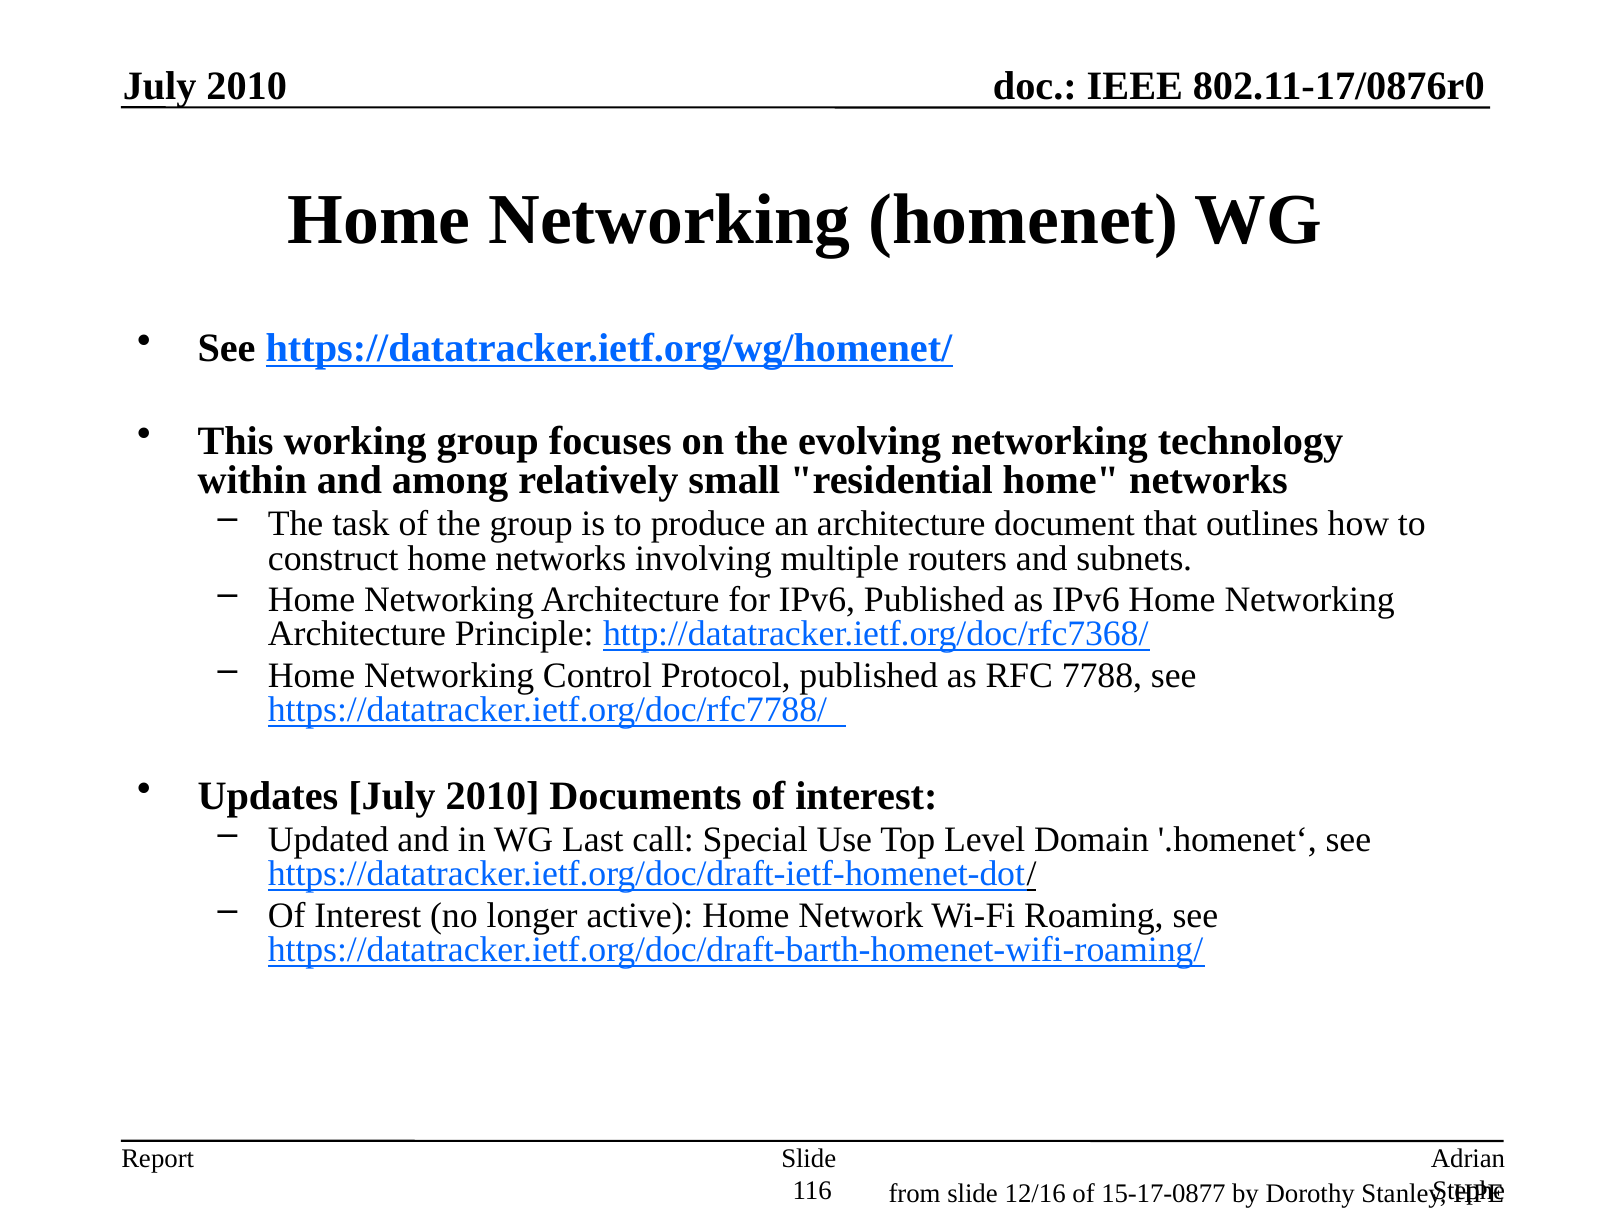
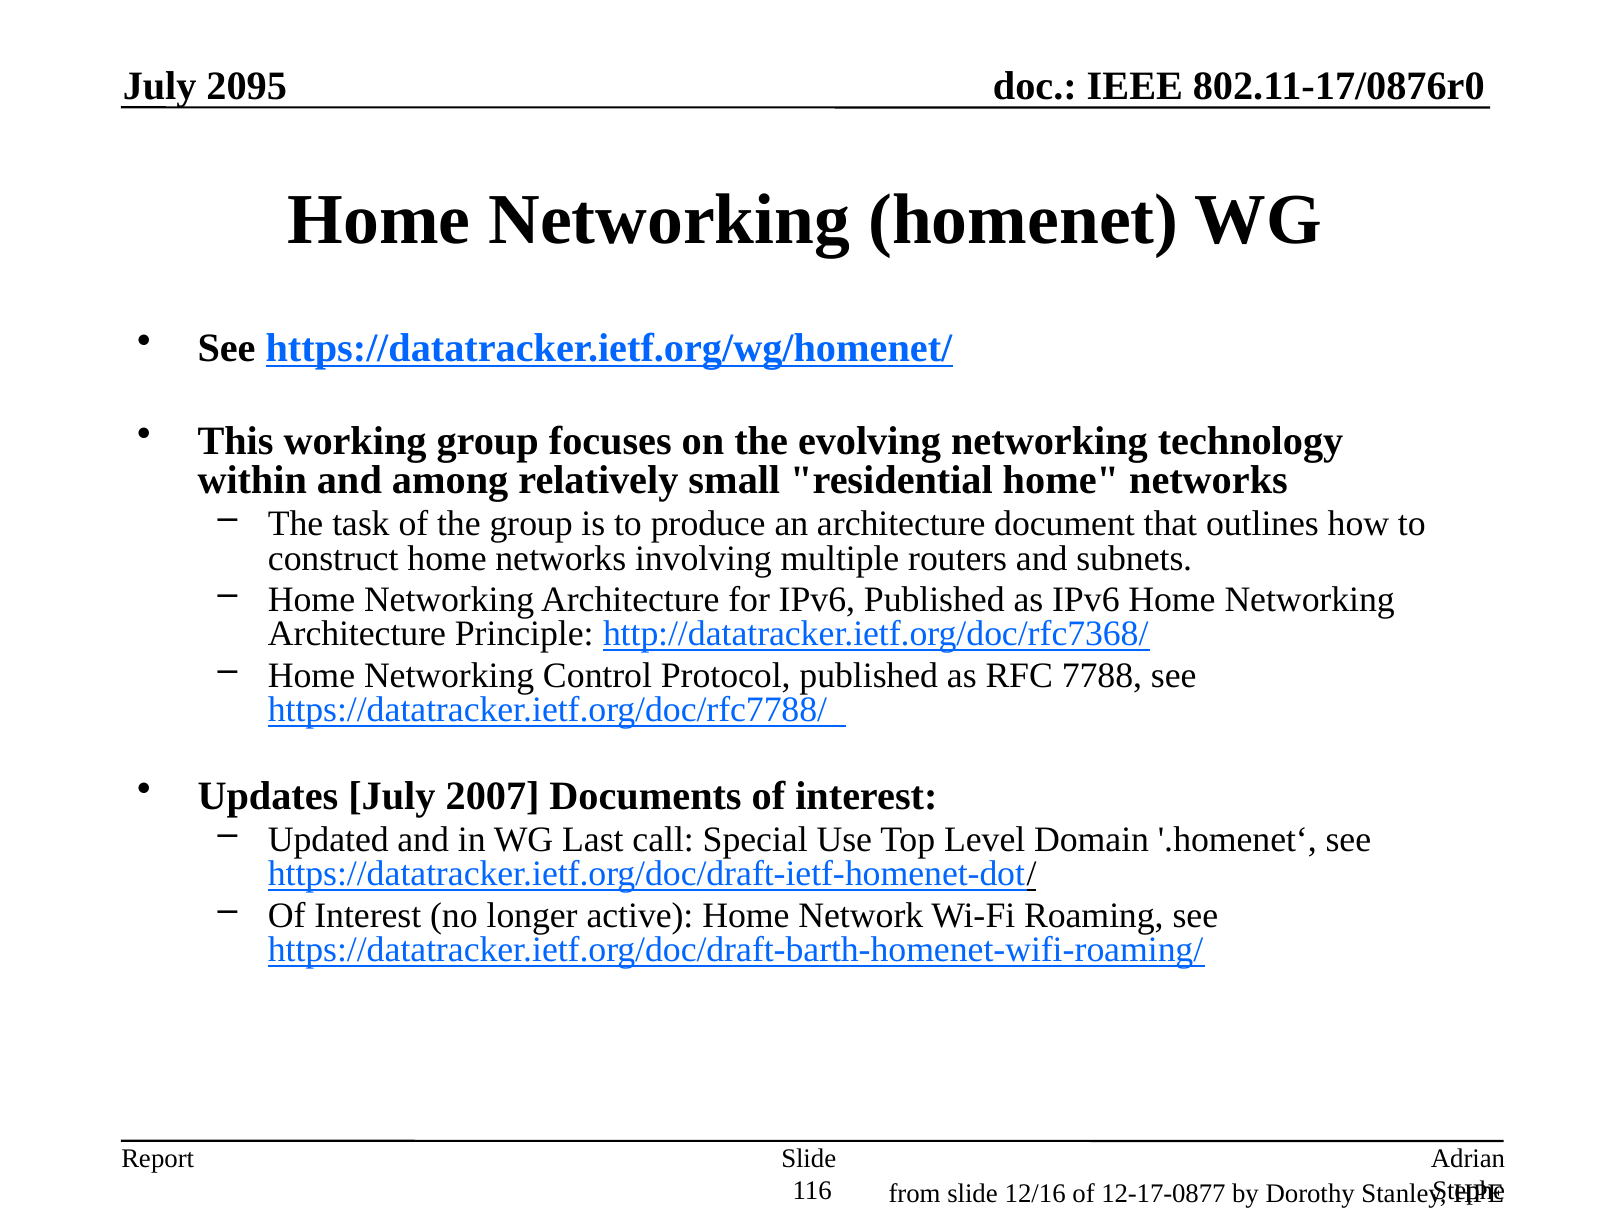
2010 at (247, 86): 2010 -> 2095
Updates July 2010: 2010 -> 2007
15-17-0877: 15-17-0877 -> 12-17-0877
